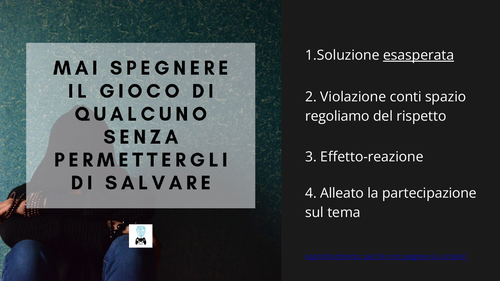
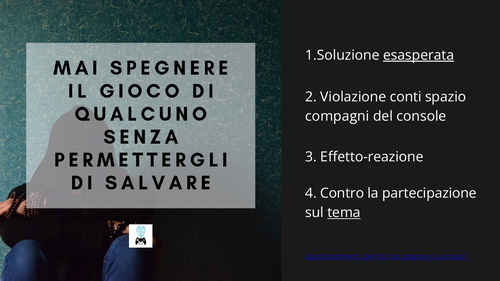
regoliamo: regoliamo -> compagni
del rispetto: rispetto -> console
Alleato: Alleato -> Contro
tema underline: none -> present
